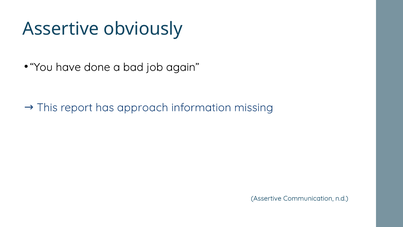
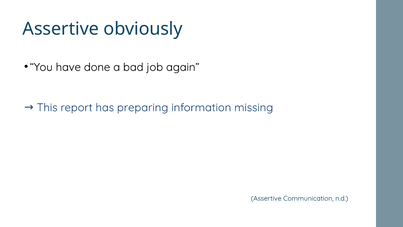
approach: approach -> preparing
